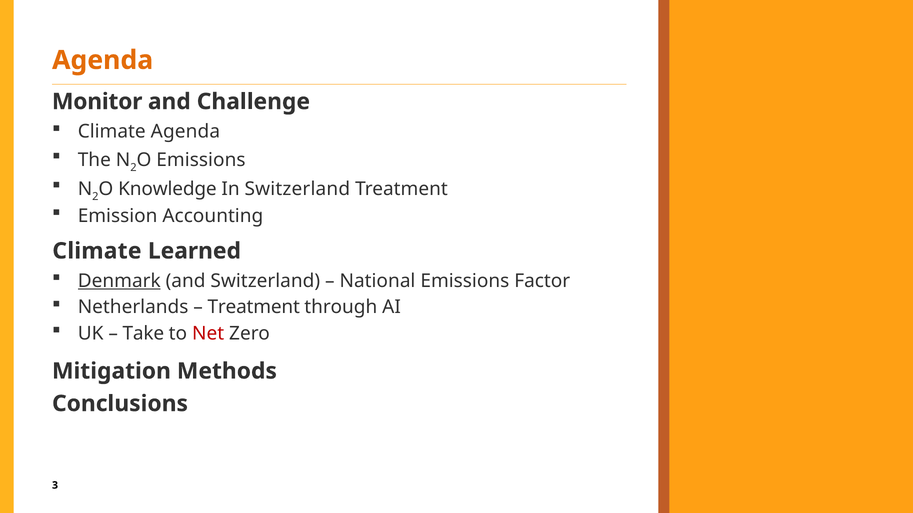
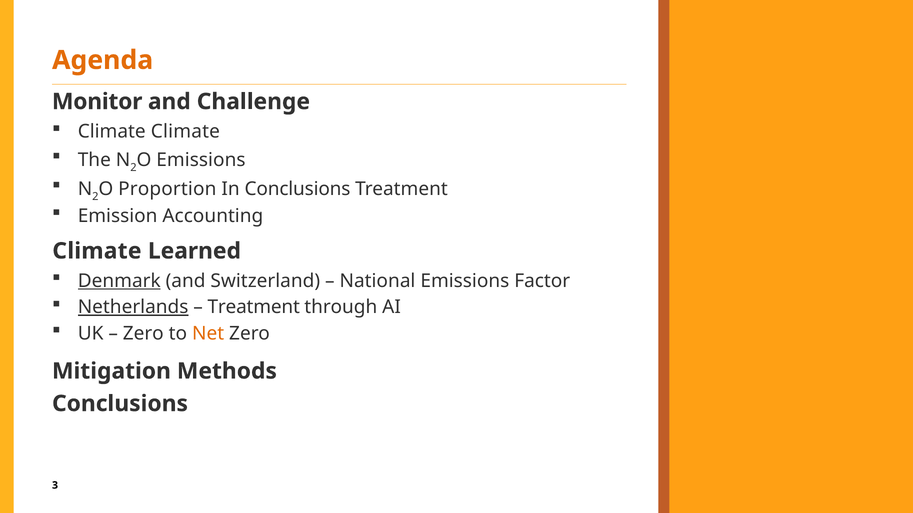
Climate Agenda: Agenda -> Climate
Knowledge: Knowledge -> Proportion
In Switzerland: Switzerland -> Conclusions
Netherlands underline: none -> present
Take at (143, 334): Take -> Zero
Net colour: red -> orange
